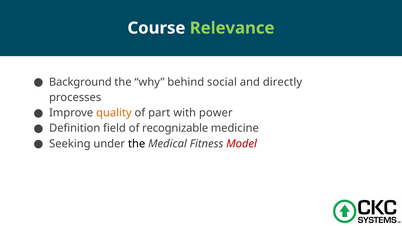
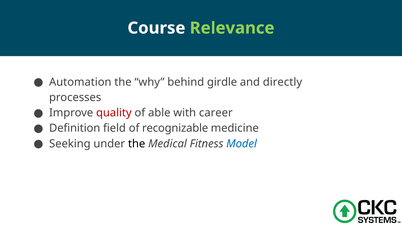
Background: Background -> Automation
social: social -> girdle
quality colour: orange -> red
part: part -> able
power: power -> career
Model colour: red -> blue
